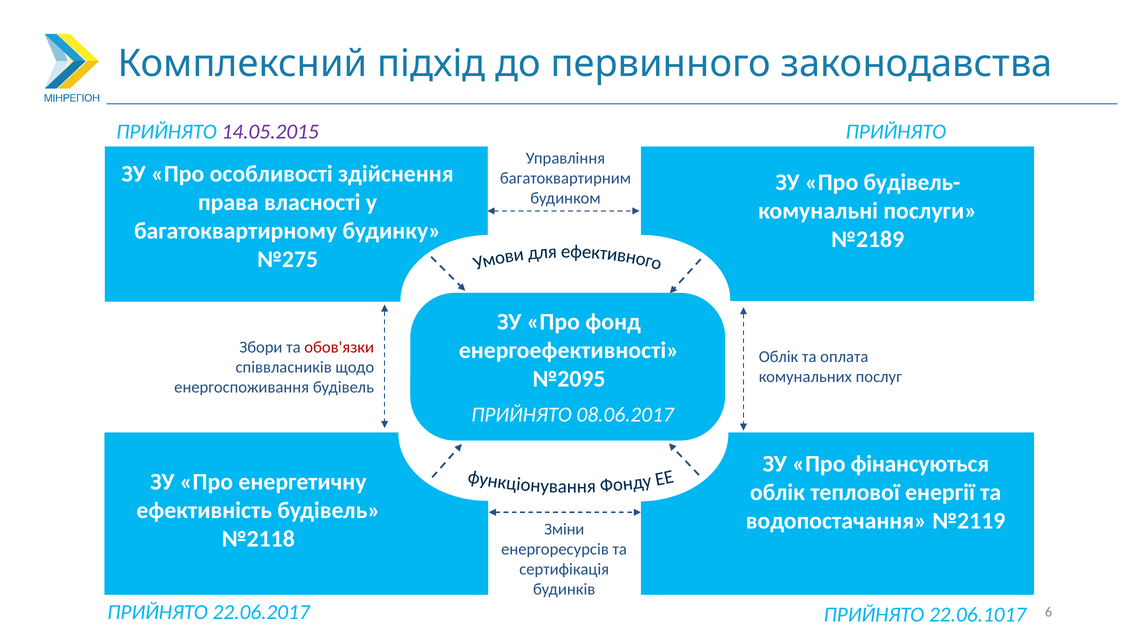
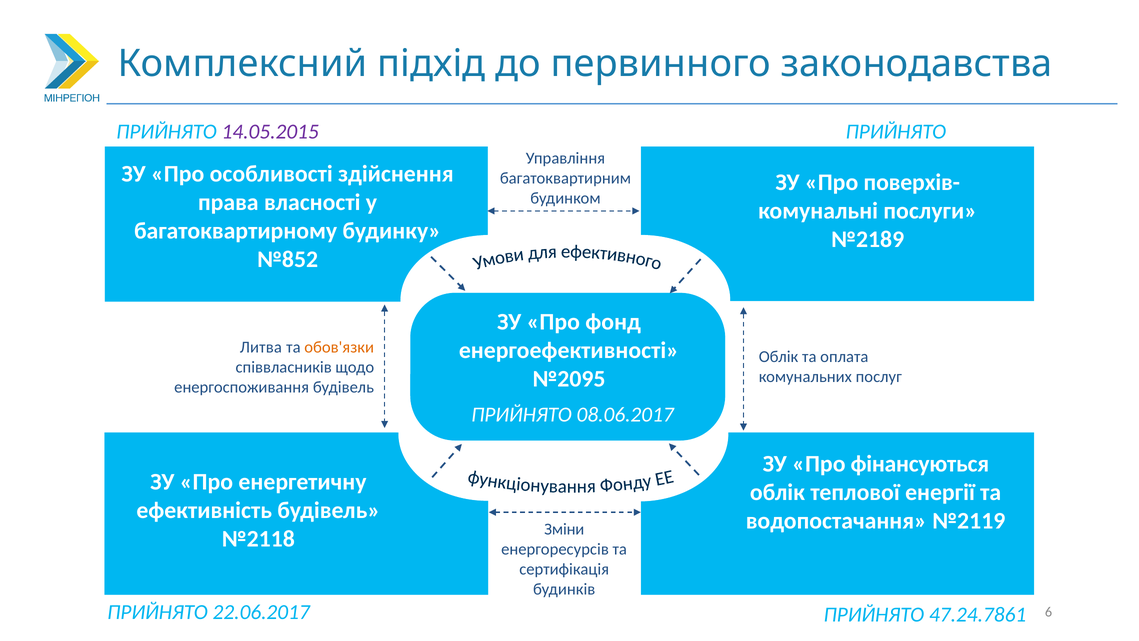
будівель-: будівель- -> поверхів-
№275: №275 -> №852
Збори: Збори -> Литва
обов'язки colour: red -> orange
22.06.1017: 22.06.1017 -> 47.24.7861
